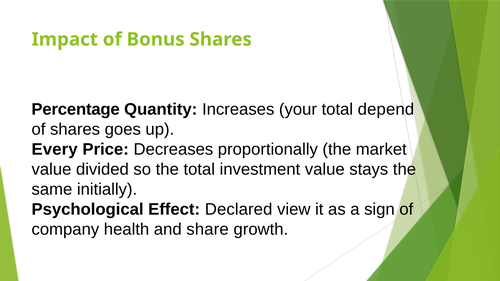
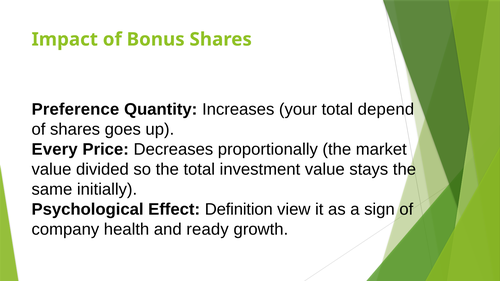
Percentage: Percentage -> Preference
Declared: Declared -> Definition
share: share -> ready
